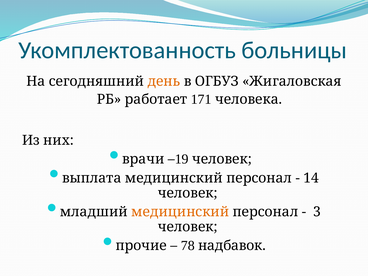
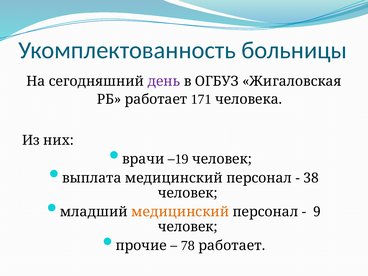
день colour: orange -> purple
14: 14 -> 38
3: 3 -> 9
78 надбавок: надбавок -> работает
